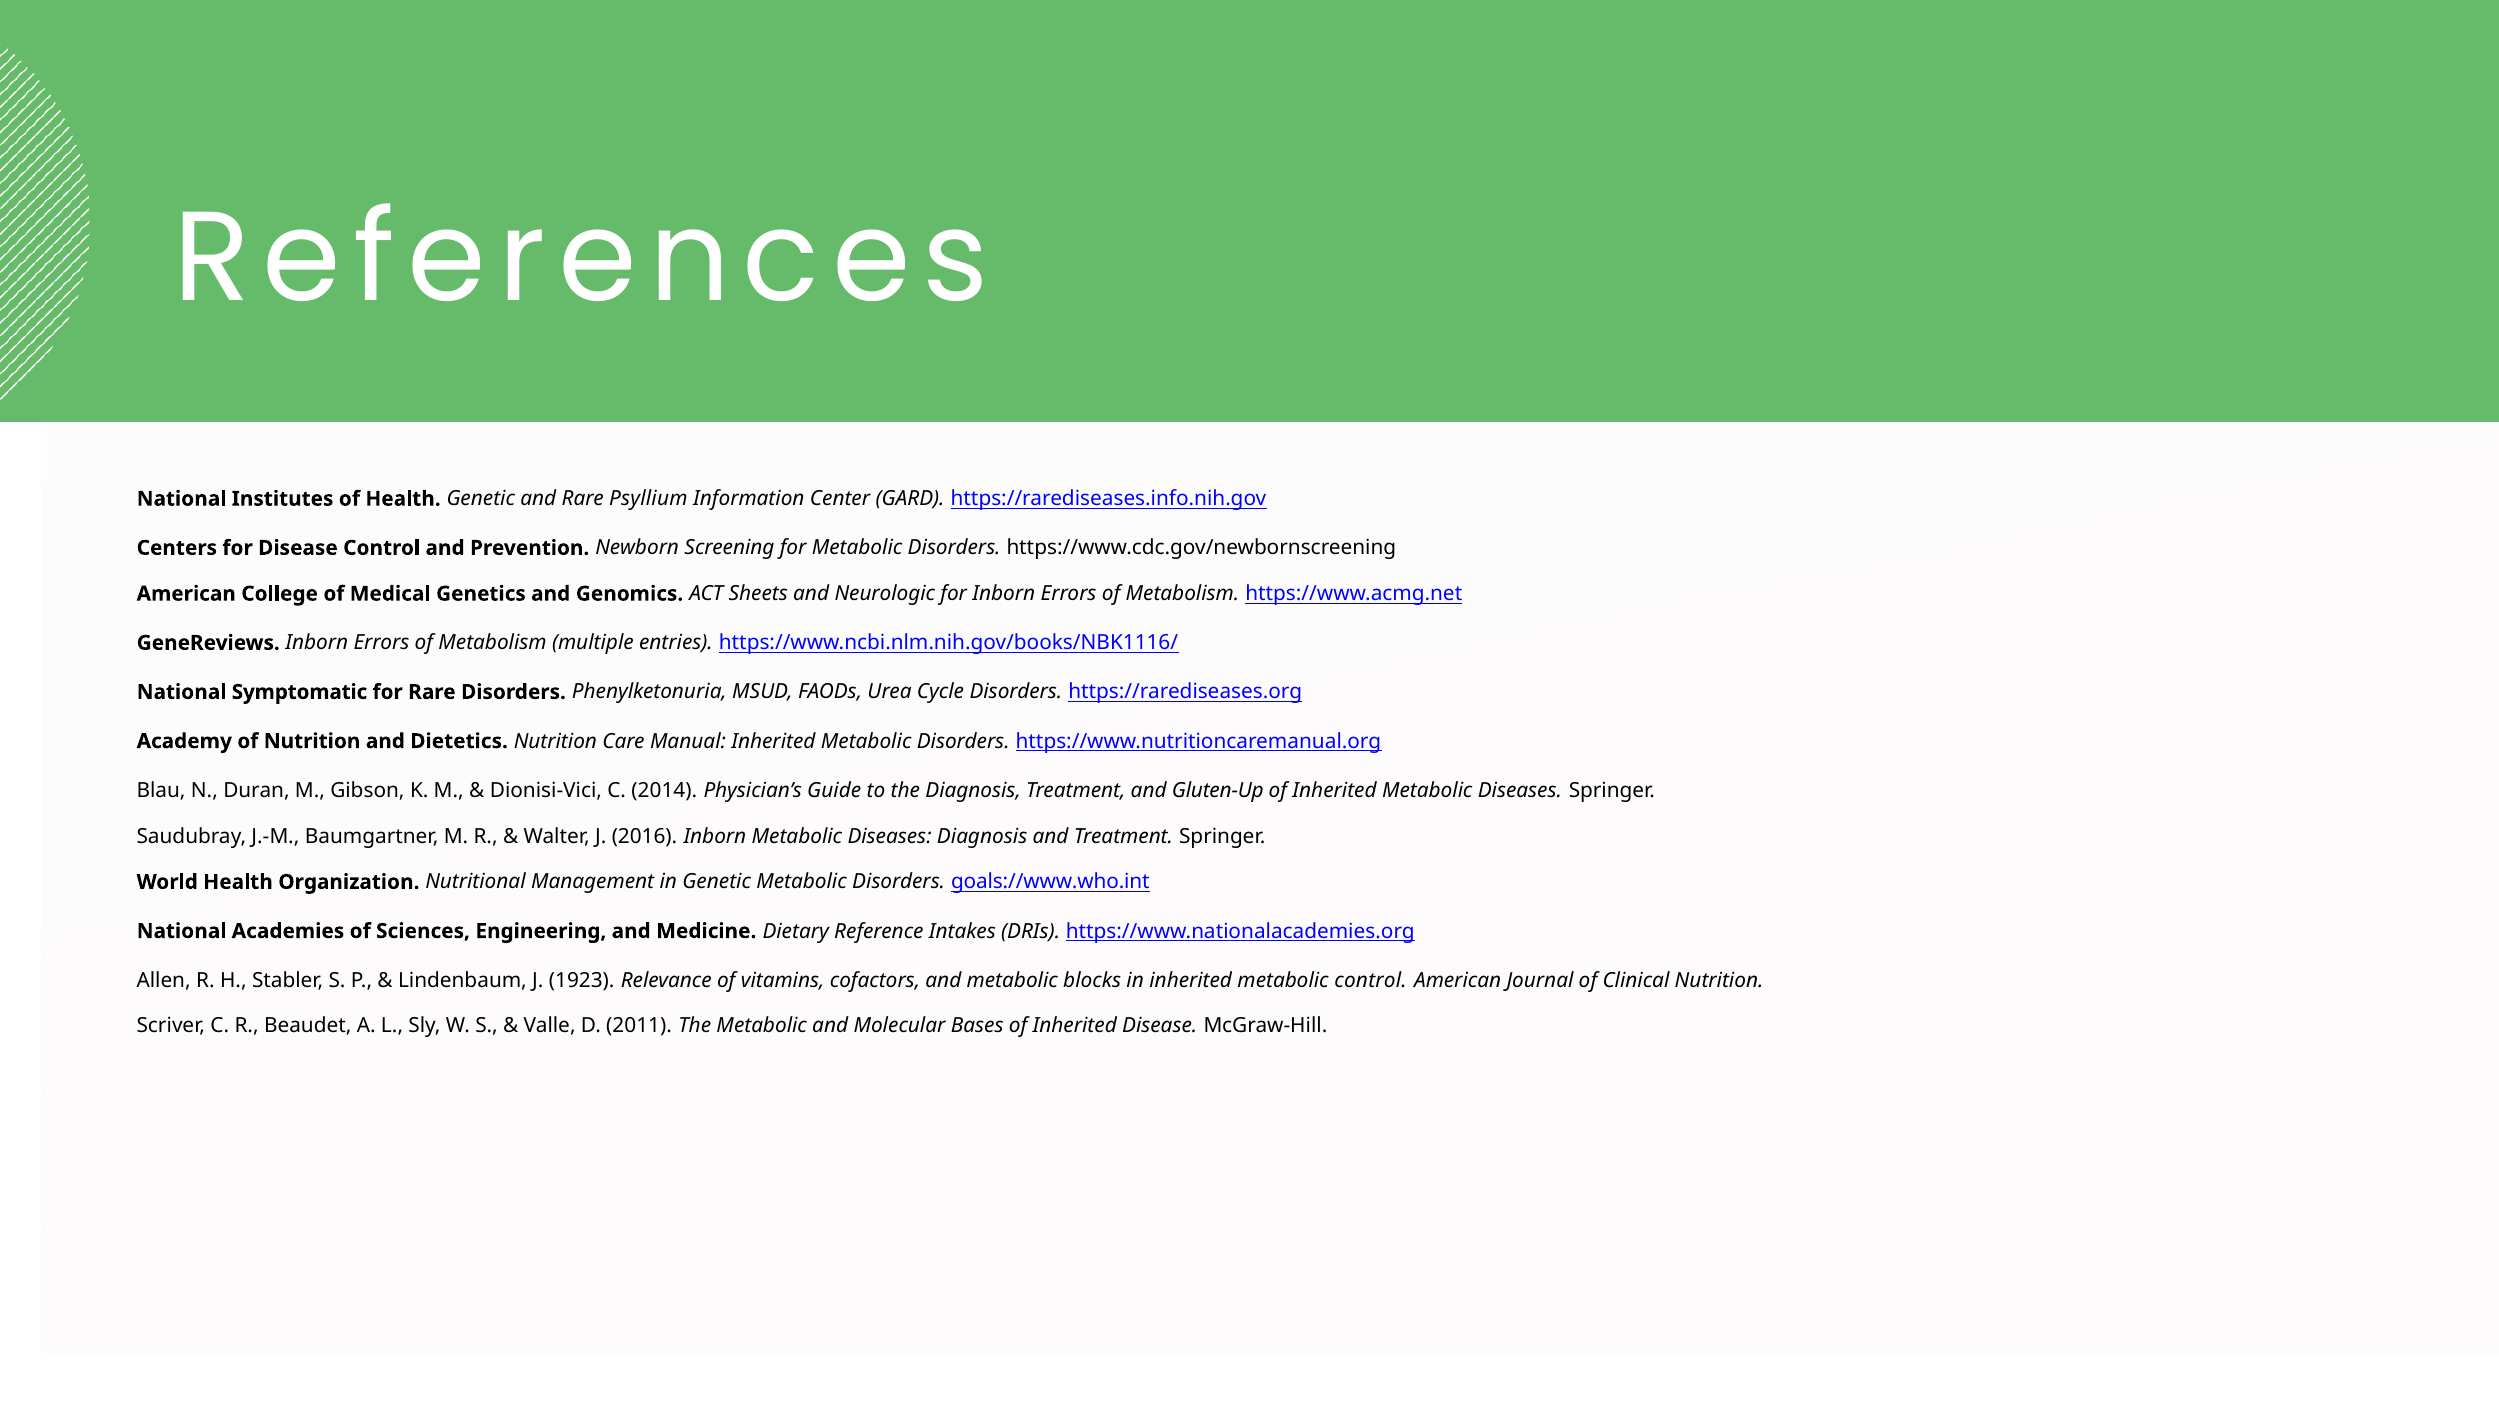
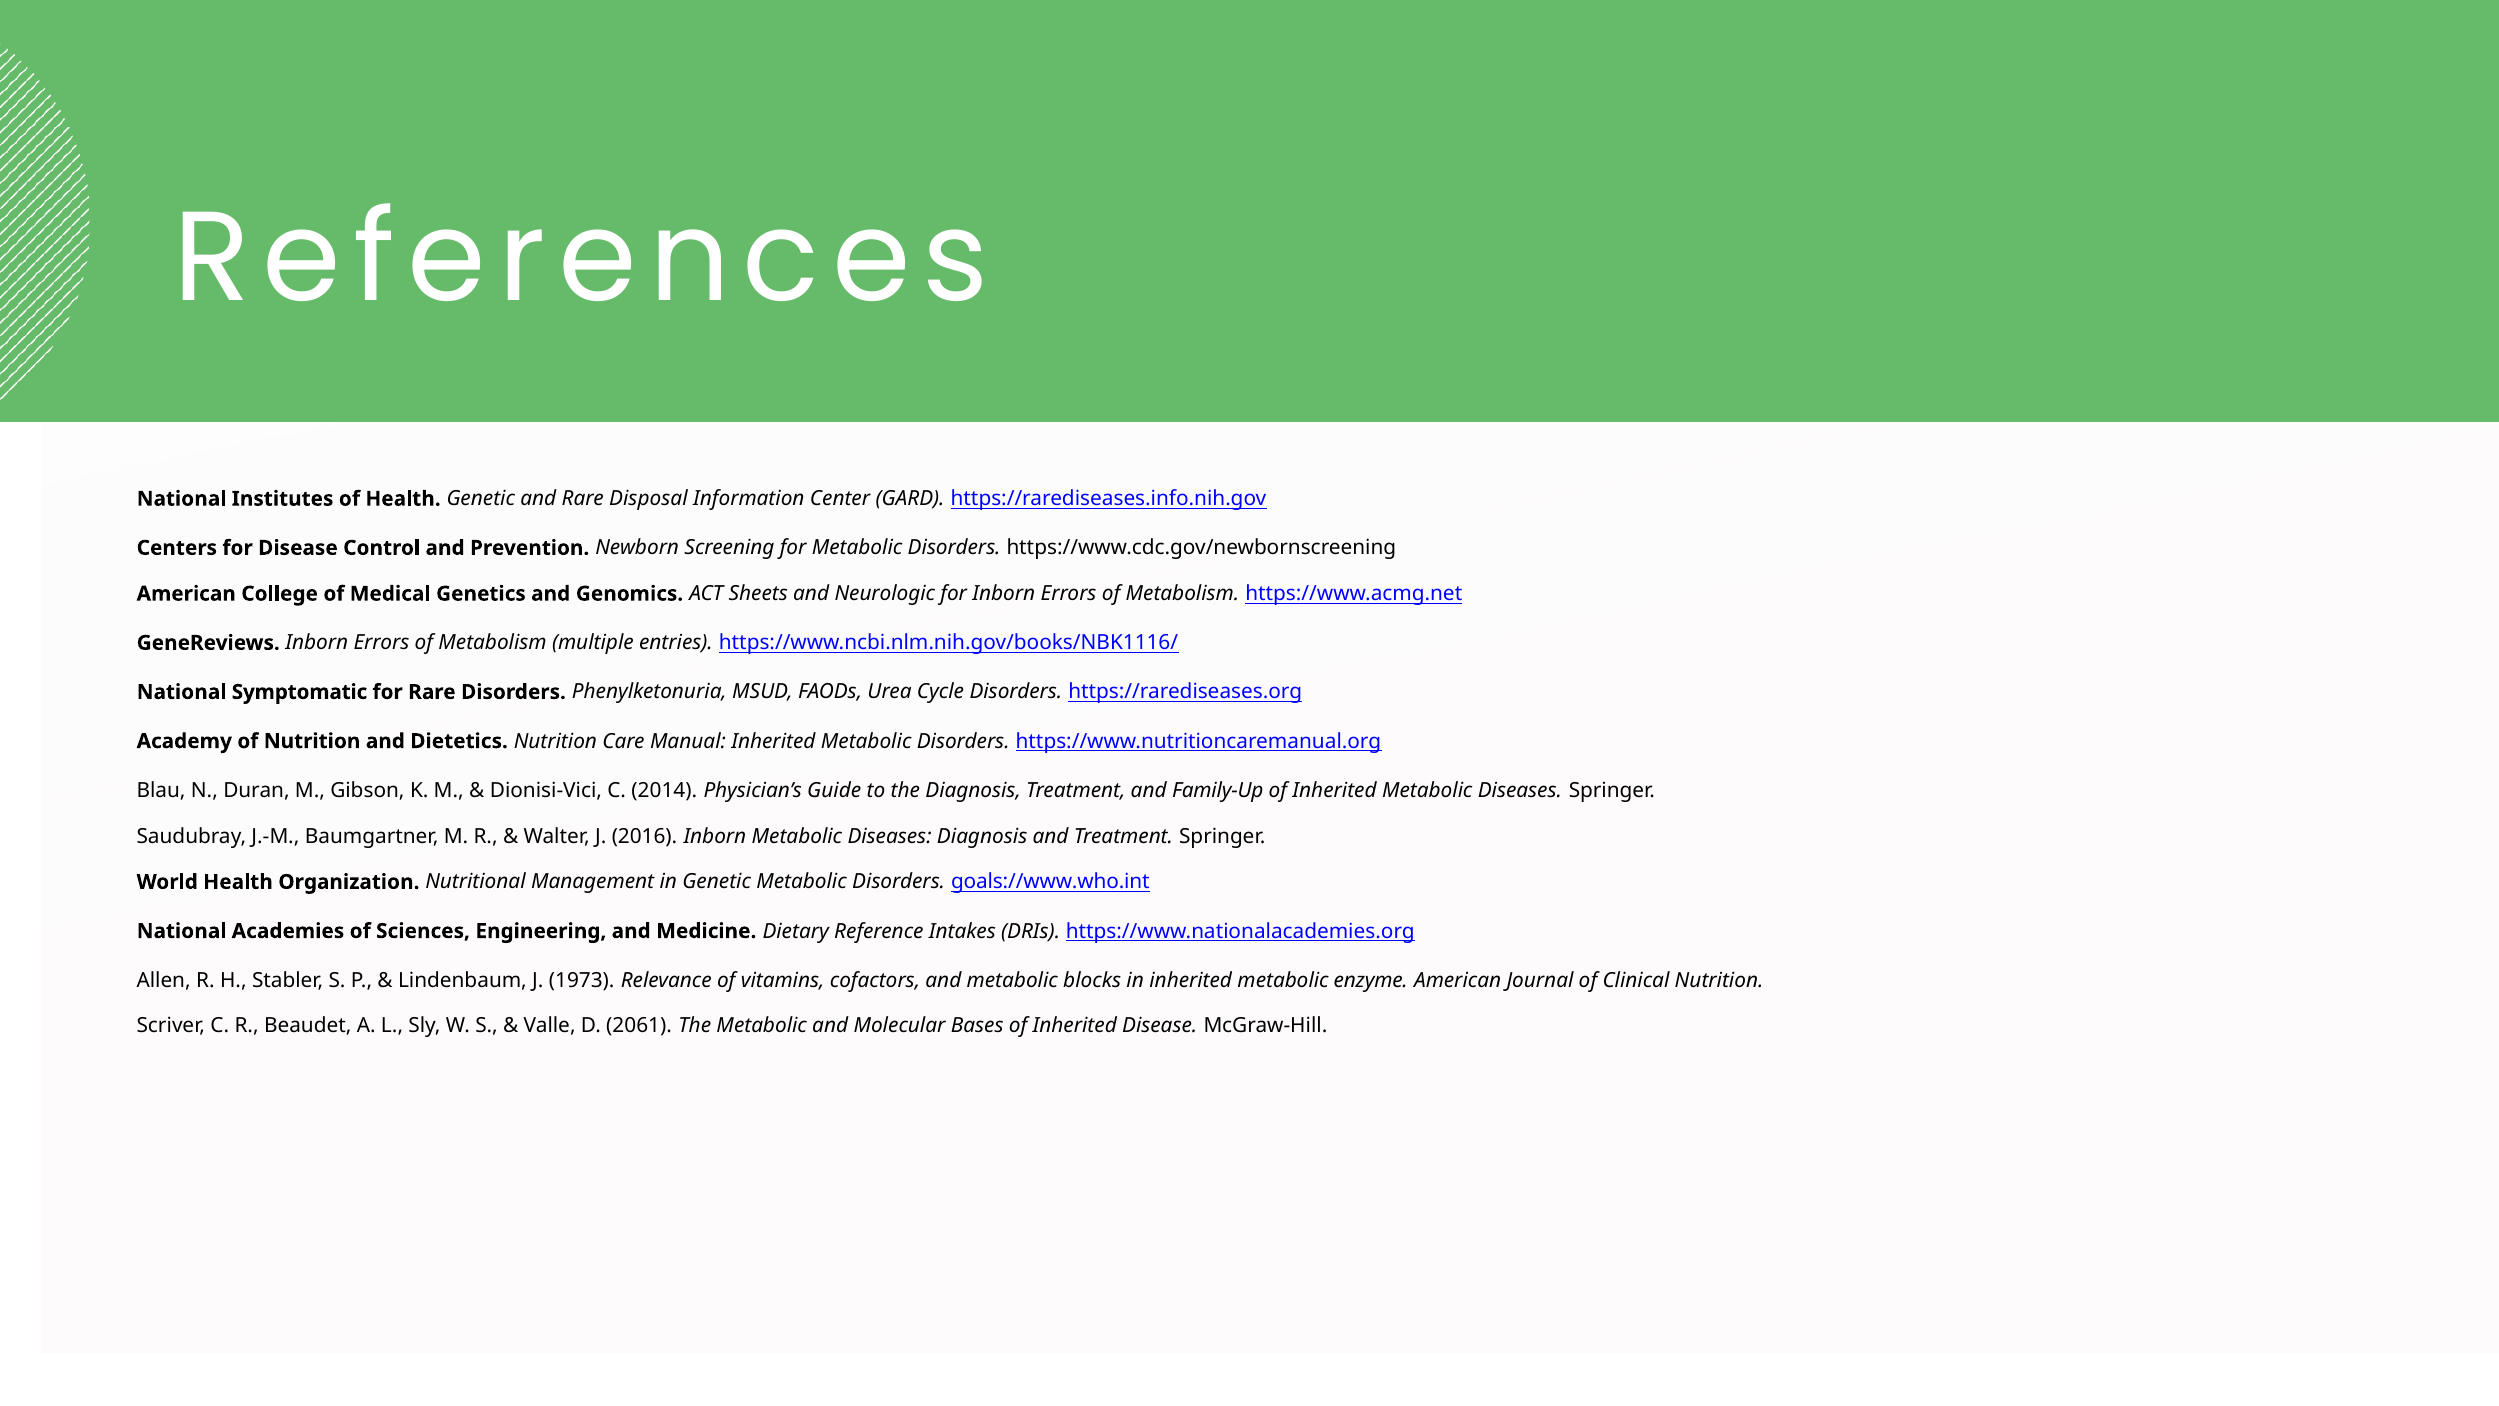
Psyllium: Psyllium -> Disposal
Gluten-Up: Gluten-Up -> Family-Up
1923: 1923 -> 1973
metabolic control: control -> enzyme
2011: 2011 -> 2061
